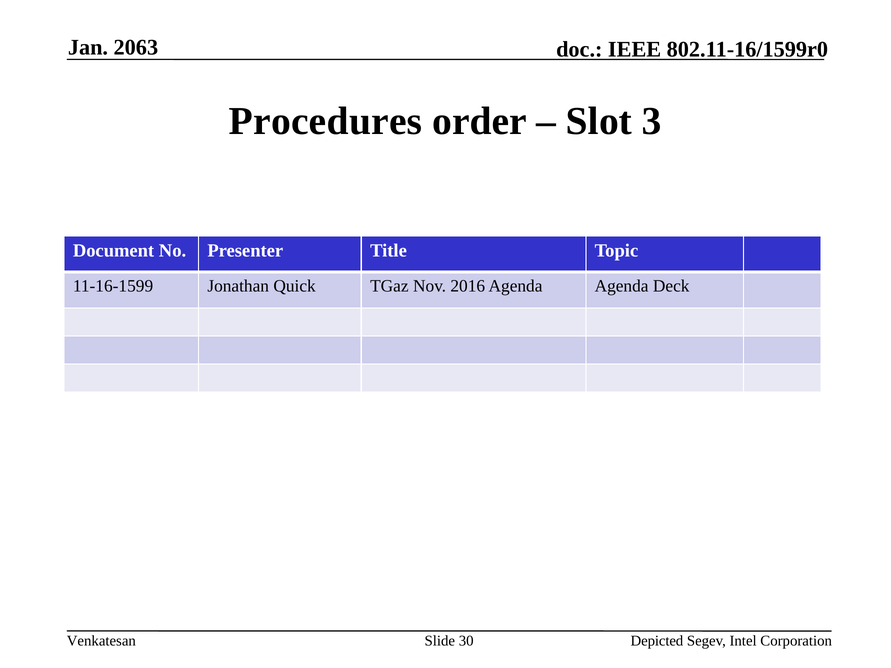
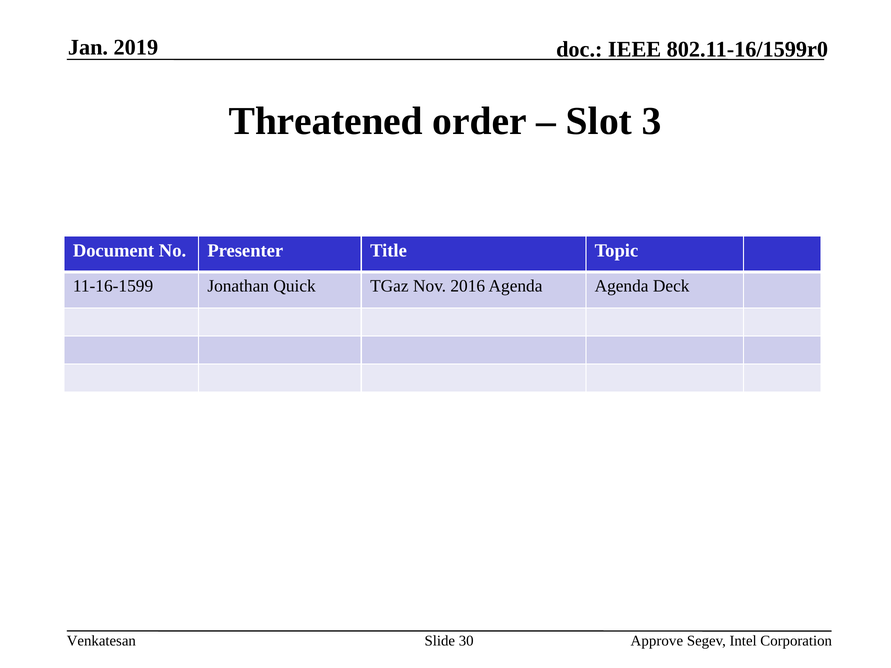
2063: 2063 -> 2019
Procedures: Procedures -> Threatened
Depicted: Depicted -> Approve
